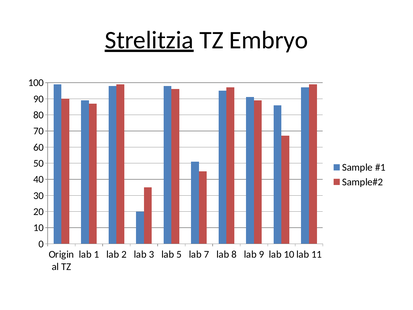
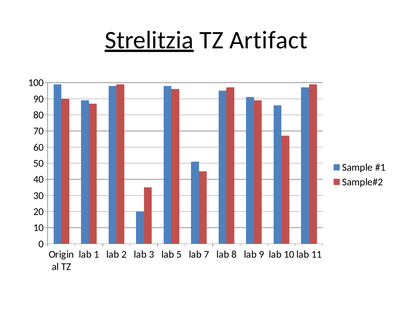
Embryo: Embryo -> Artifact
